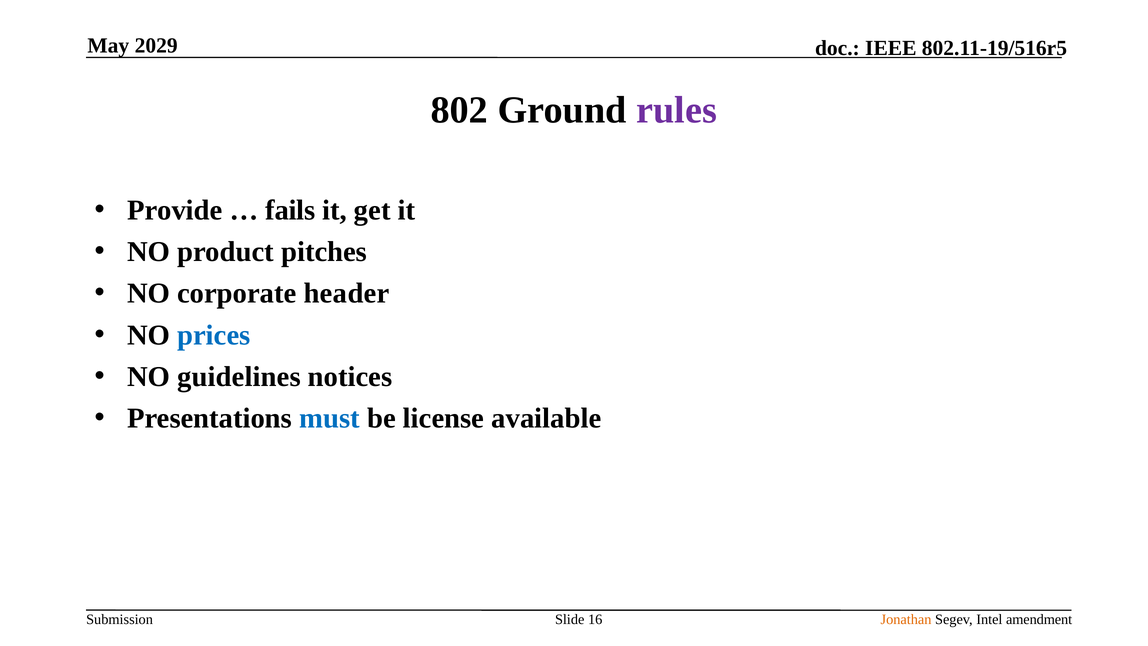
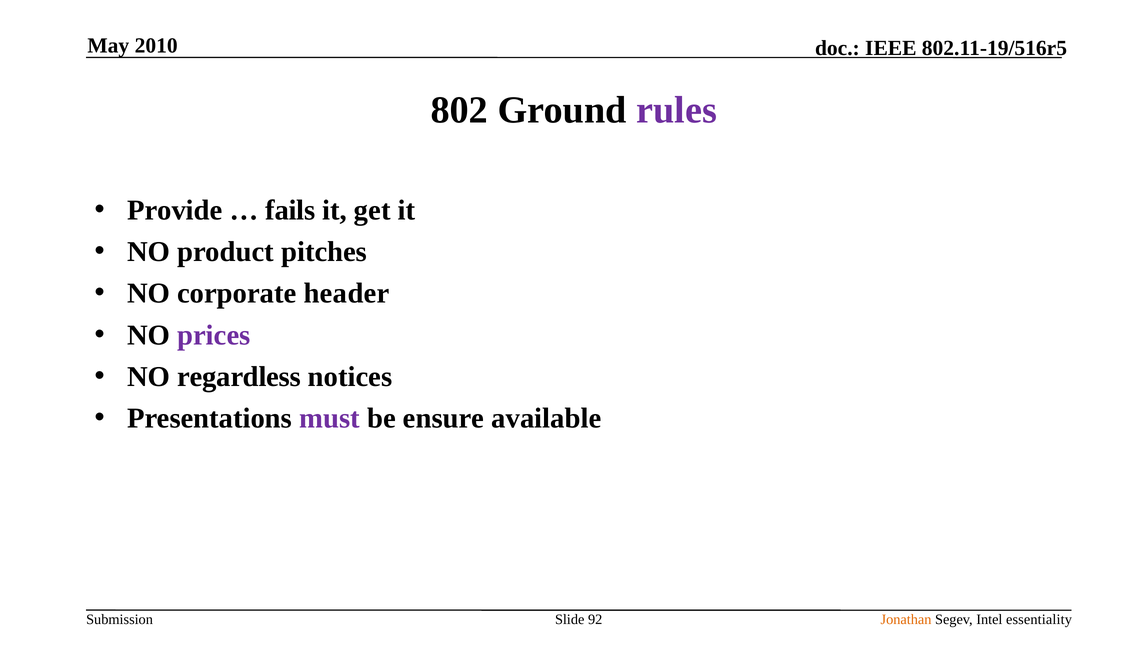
2029: 2029 -> 2010
prices colour: blue -> purple
guidelines: guidelines -> regardless
must colour: blue -> purple
license: license -> ensure
16: 16 -> 92
amendment: amendment -> essentiality
